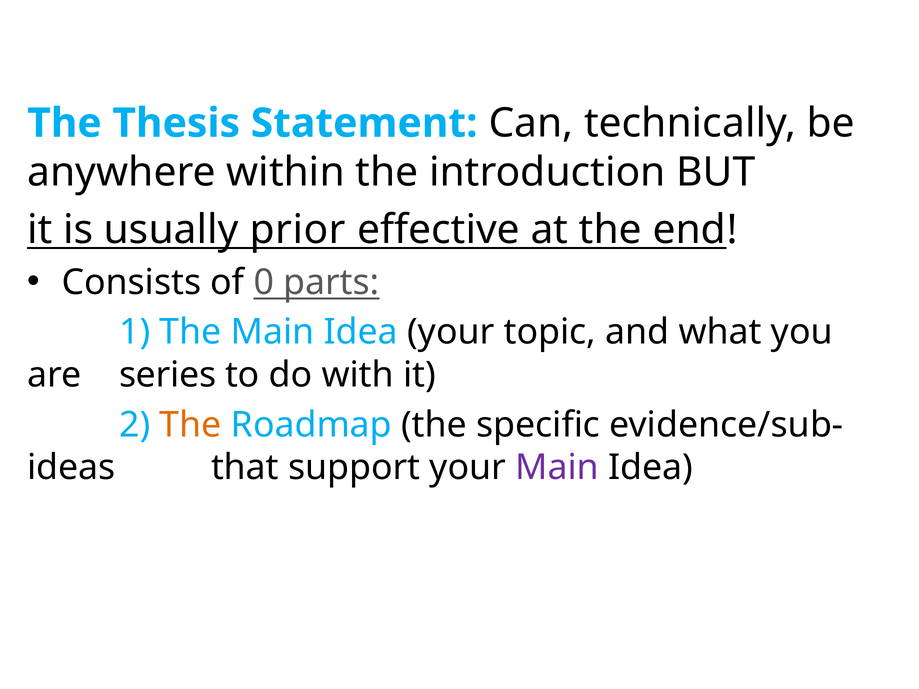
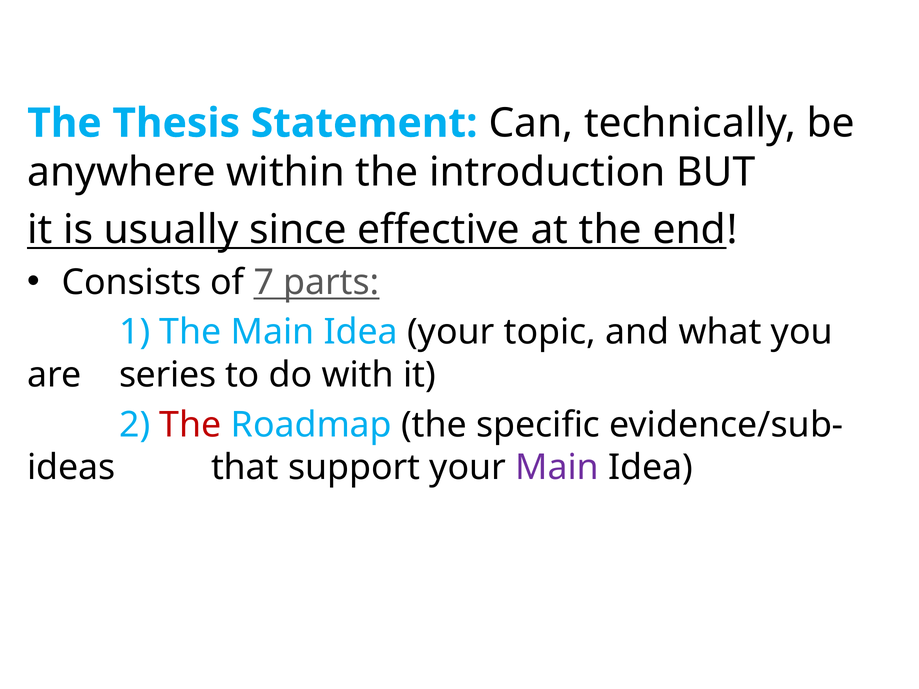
prior: prior -> since
0: 0 -> 7
The at (190, 425) colour: orange -> red
